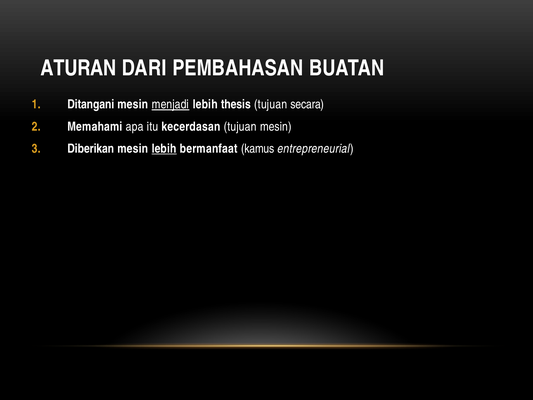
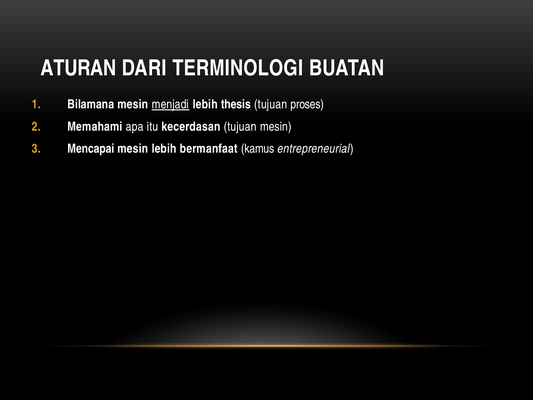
PEMBAHASAN: PEMBAHASAN -> TERMINOLOGI
Ditangani: Ditangani -> Bilamana
secara: secara -> proses
Diberikan: Diberikan -> Mencapai
lebih at (164, 149) underline: present -> none
